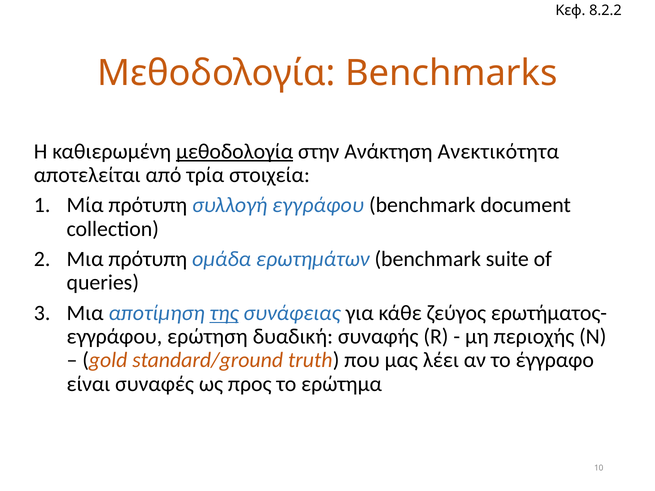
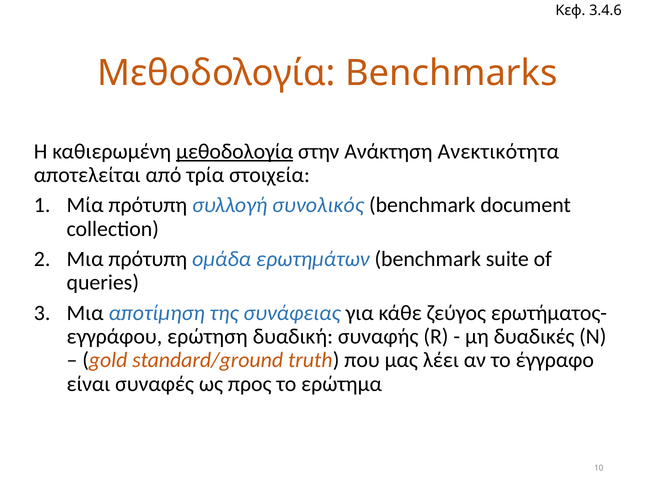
8.2.2: 8.2.2 -> 3.4.6
συλλογή εγγράφου: εγγράφου -> συνολικός
της underline: present -> none
περιοχής: περιοχής -> δυαδικές
